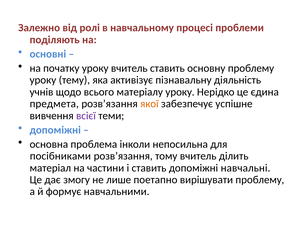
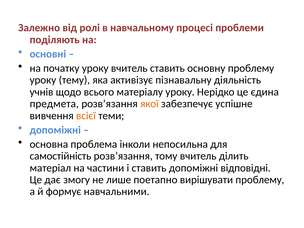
всієї colour: purple -> orange
посібниками: посібниками -> самостійність
навчальні: навчальні -> відповідні
